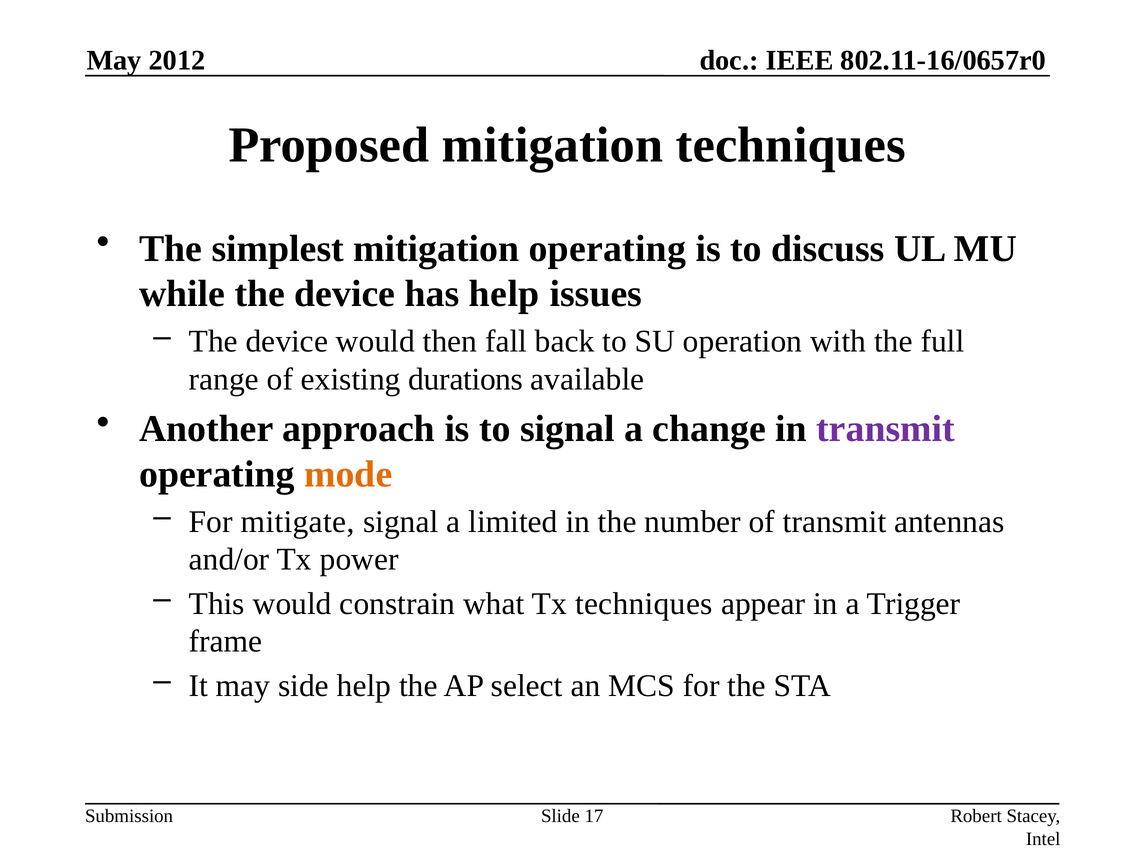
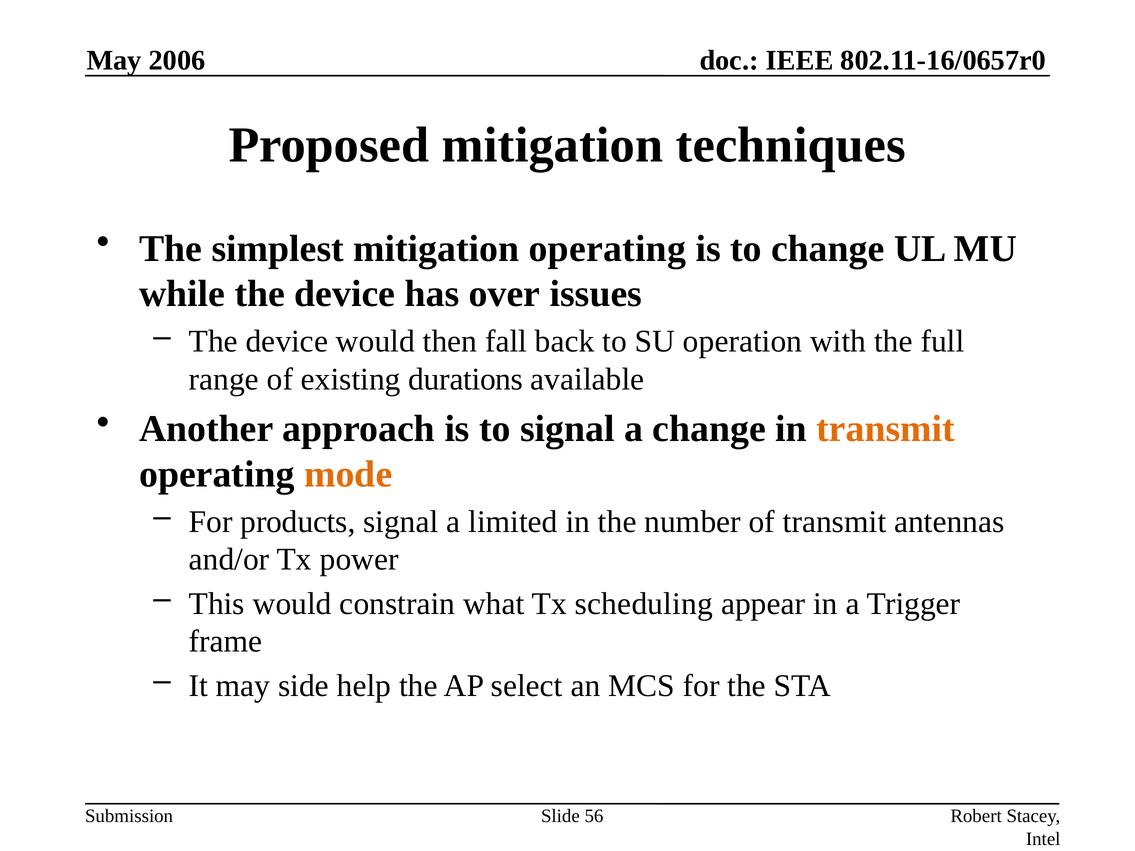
2012: 2012 -> 2006
to discuss: discuss -> change
has help: help -> over
transmit at (886, 429) colour: purple -> orange
mitigate: mitigate -> products
Tx techniques: techniques -> scheduling
17: 17 -> 56
